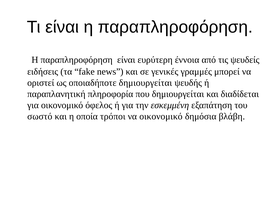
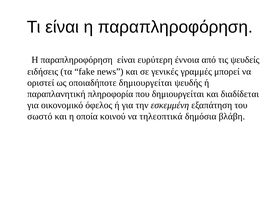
τρόποι: τρόποι -> κοινού
να οικονομικό: οικονομικό -> τηλεοπτικά
